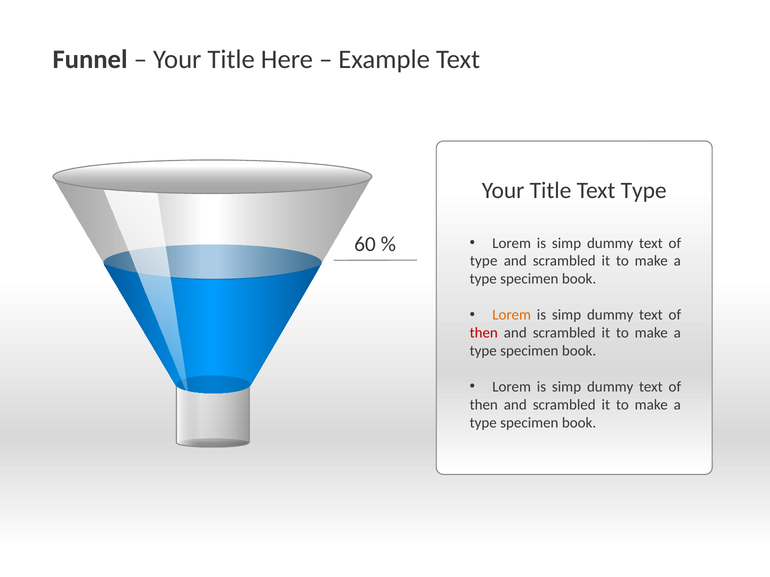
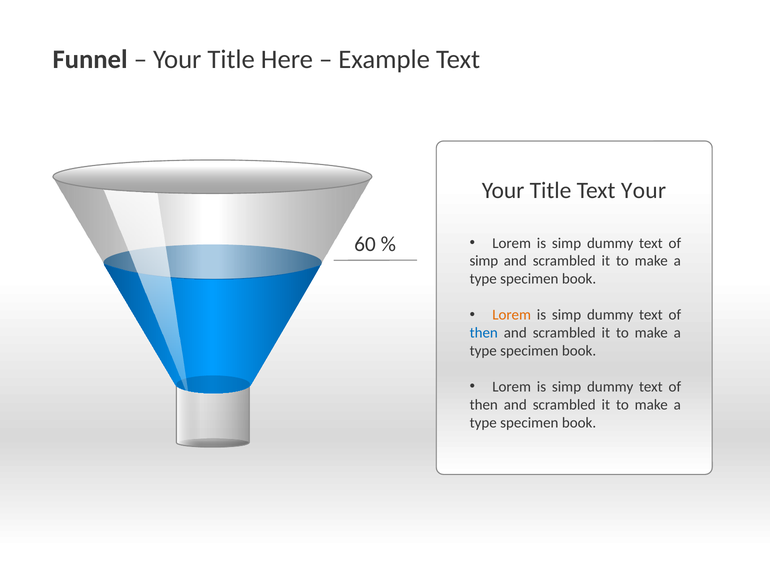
Text Type: Type -> Your
type at (484, 261): type -> simp
then at (484, 333) colour: red -> blue
